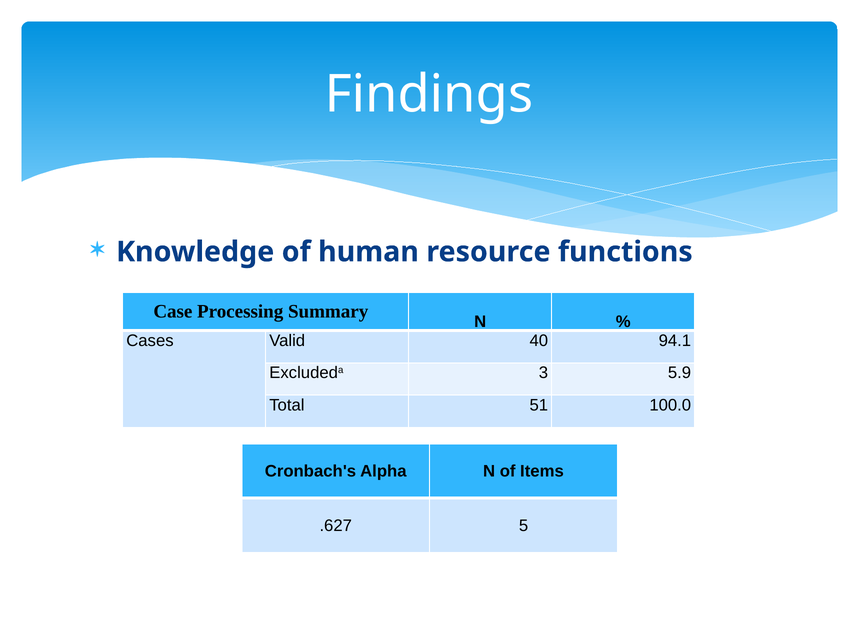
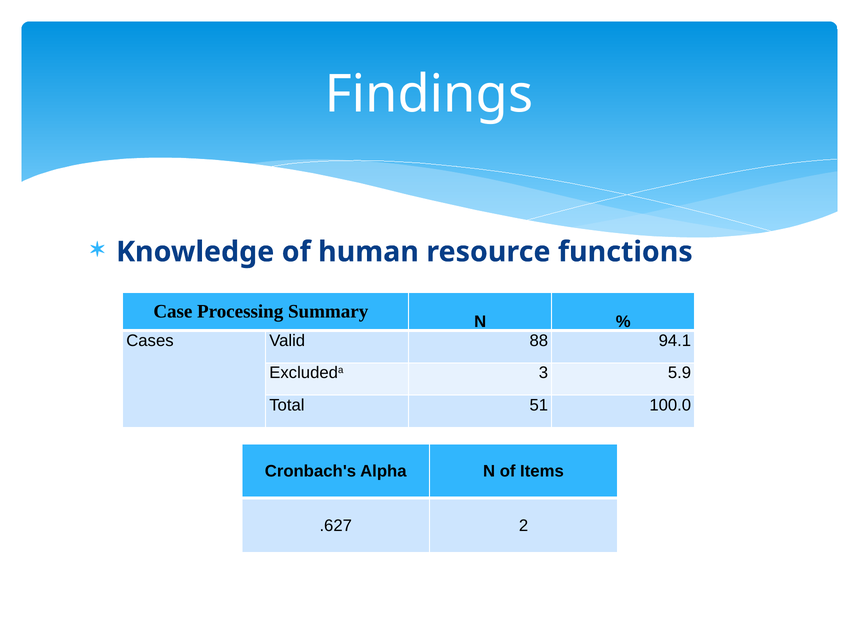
40: 40 -> 88
5: 5 -> 2
